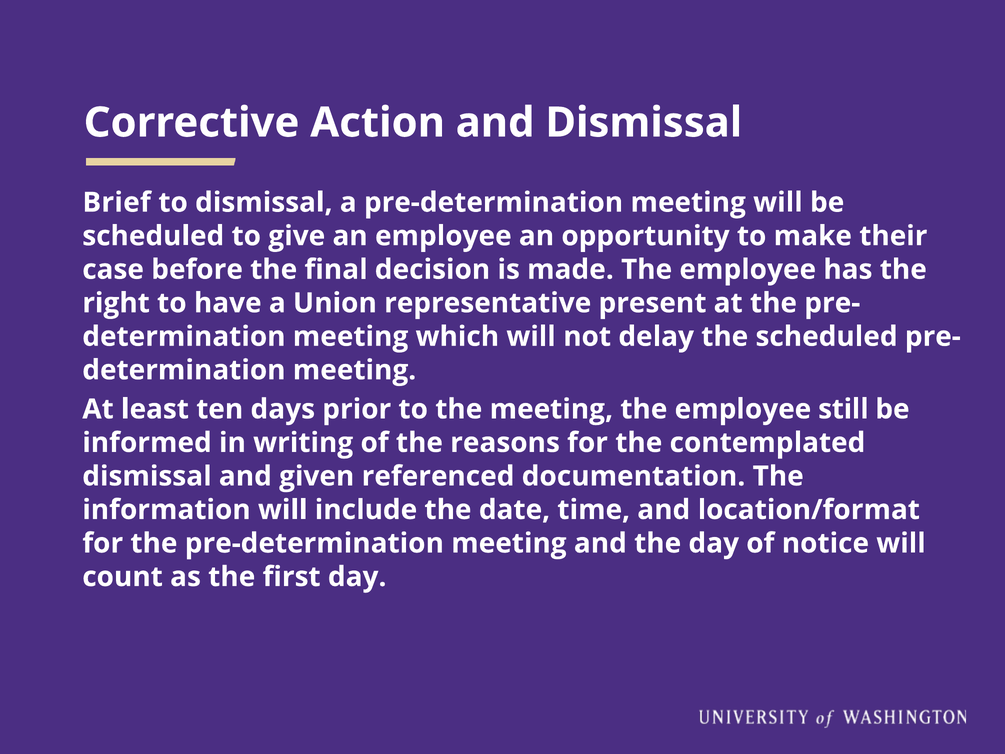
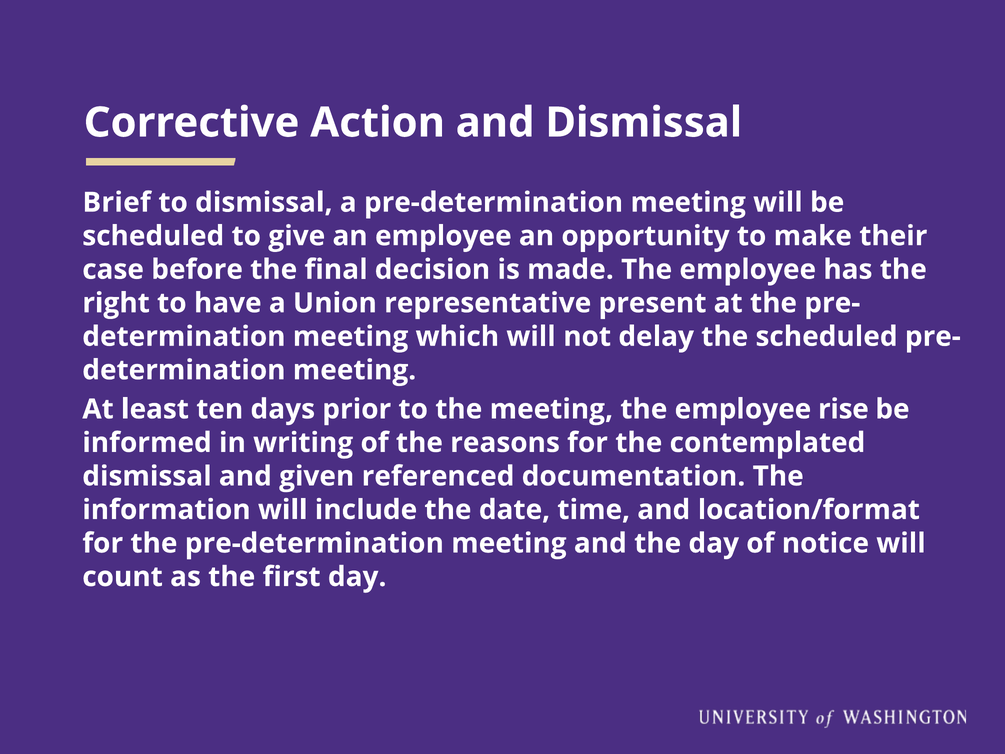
still: still -> rise
